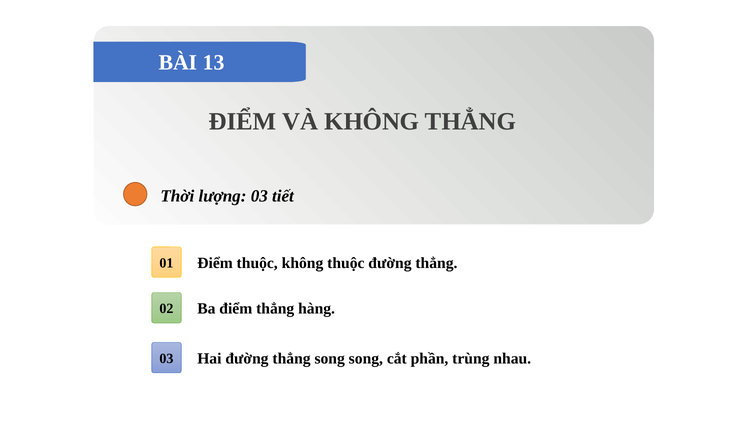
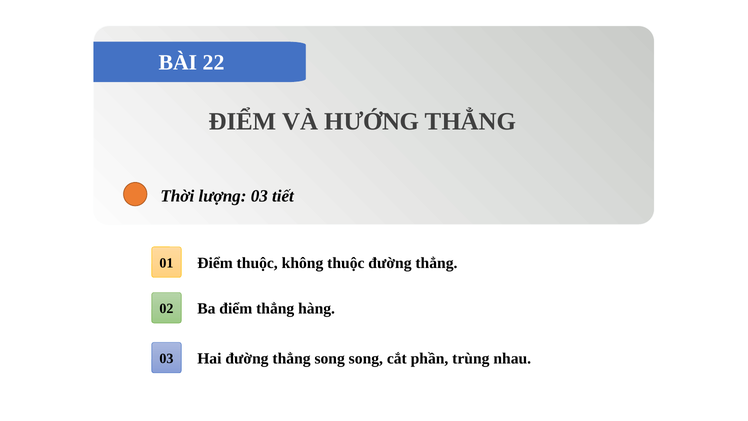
13: 13 -> 22
VÀ KHÔNG: KHÔNG -> HƯỚNG
